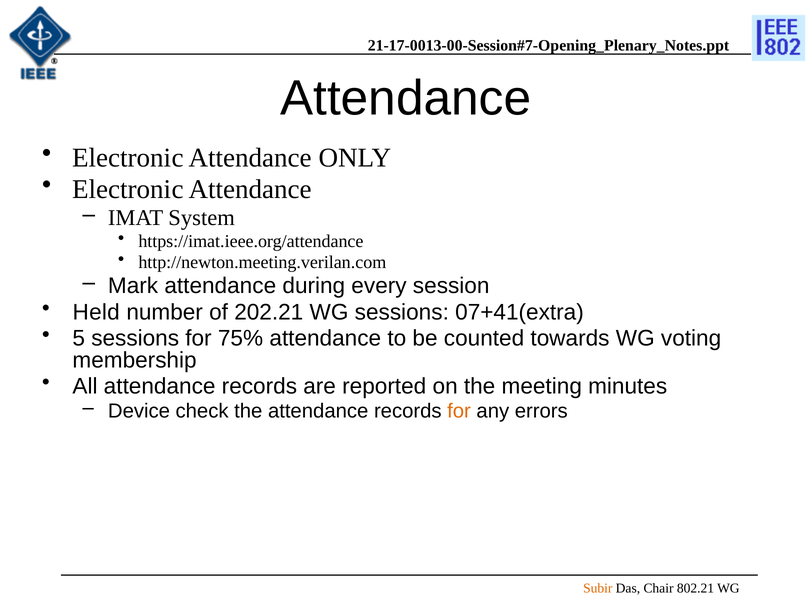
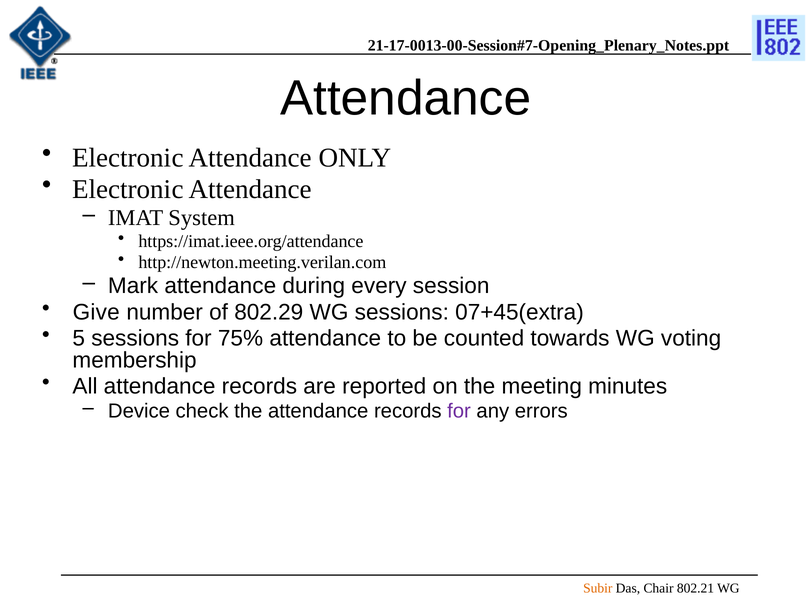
Held: Held -> Give
202.21: 202.21 -> 802.29
07+41(extra: 07+41(extra -> 07+45(extra
for at (459, 411) colour: orange -> purple
